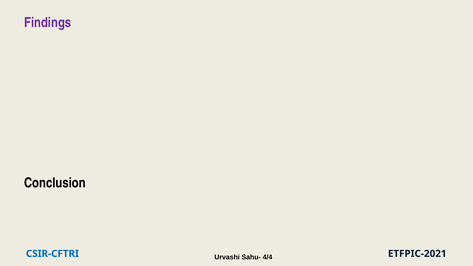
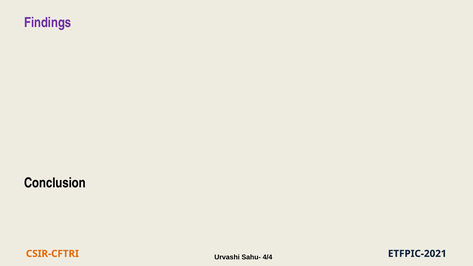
CSIR-CFTRI colour: blue -> orange
